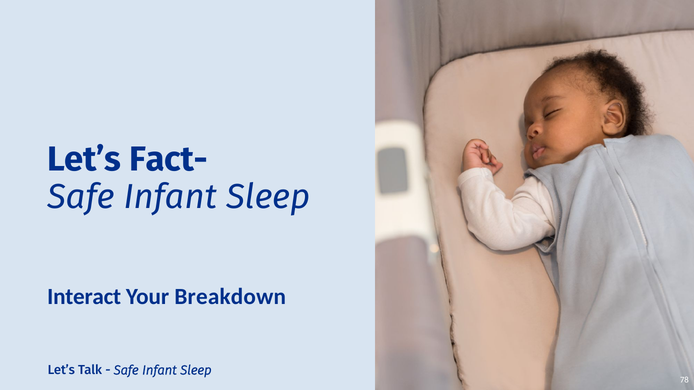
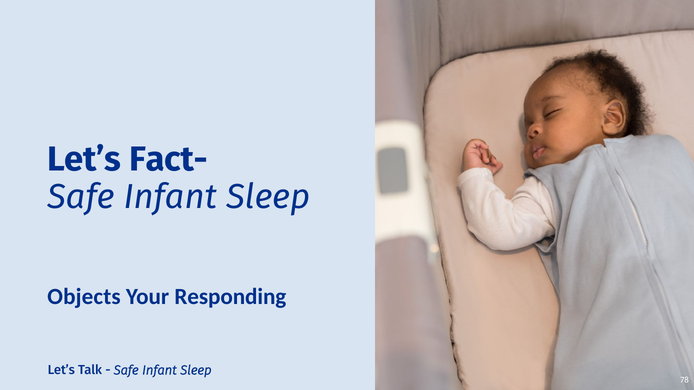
Interact: Interact -> Objects
Breakdown: Breakdown -> Responding
